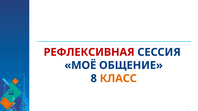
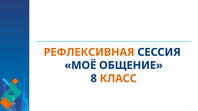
РЕФЛЕКСИВНАЯ colour: red -> orange
